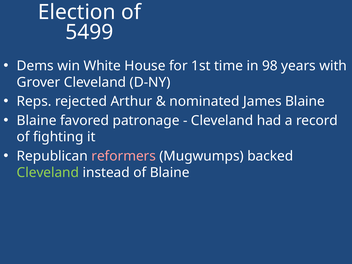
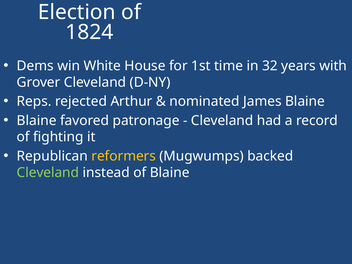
5499: 5499 -> 1824
98: 98 -> 32
reformers colour: pink -> yellow
